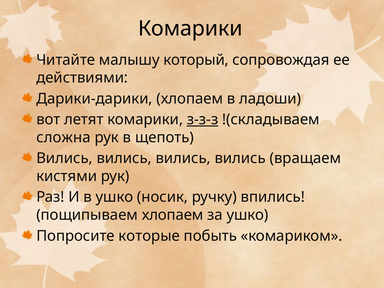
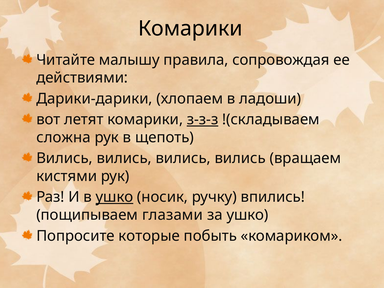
который: который -> правила
ушко at (114, 197) underline: none -> present
хлопаем at (173, 215): хлопаем -> глазами
